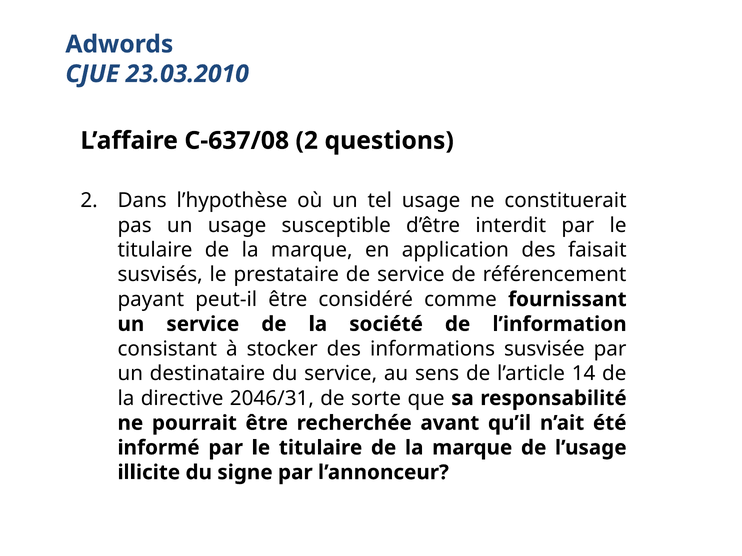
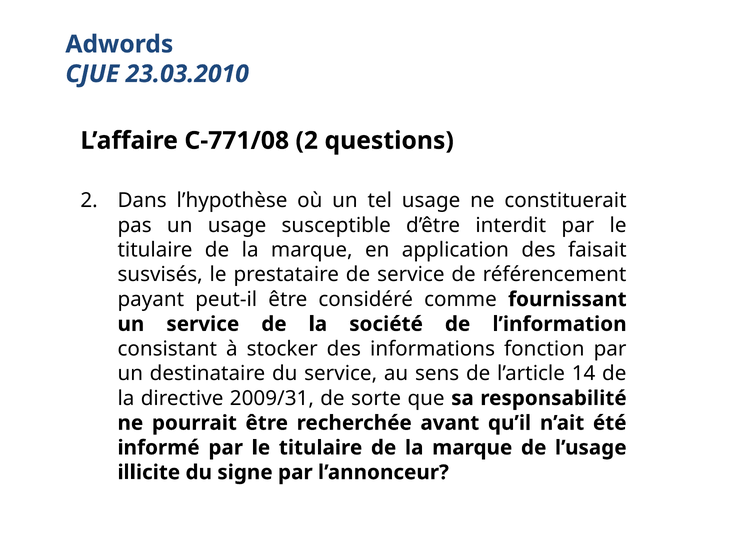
C-637/08: C-637/08 -> C-771/08
susvisée: susvisée -> fonction
2046/31: 2046/31 -> 2009/31
